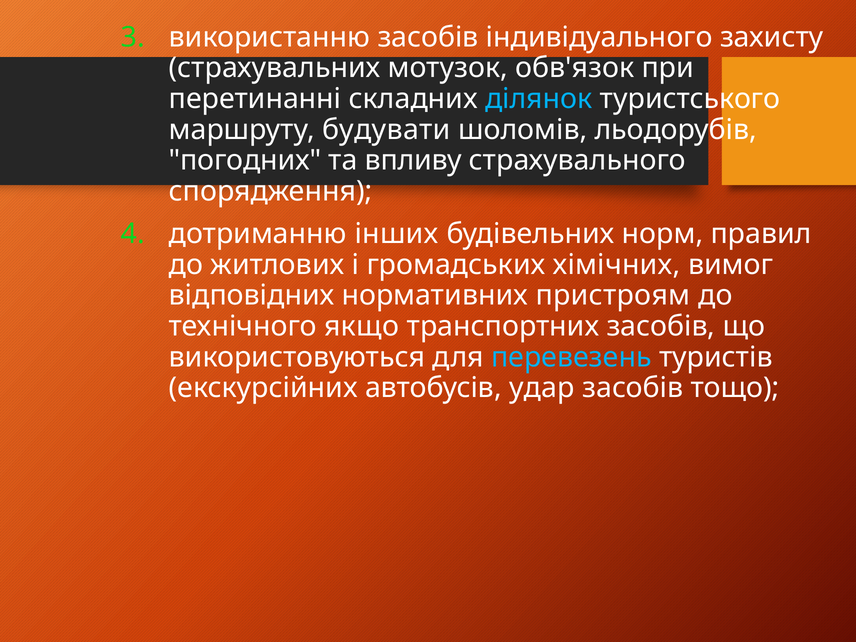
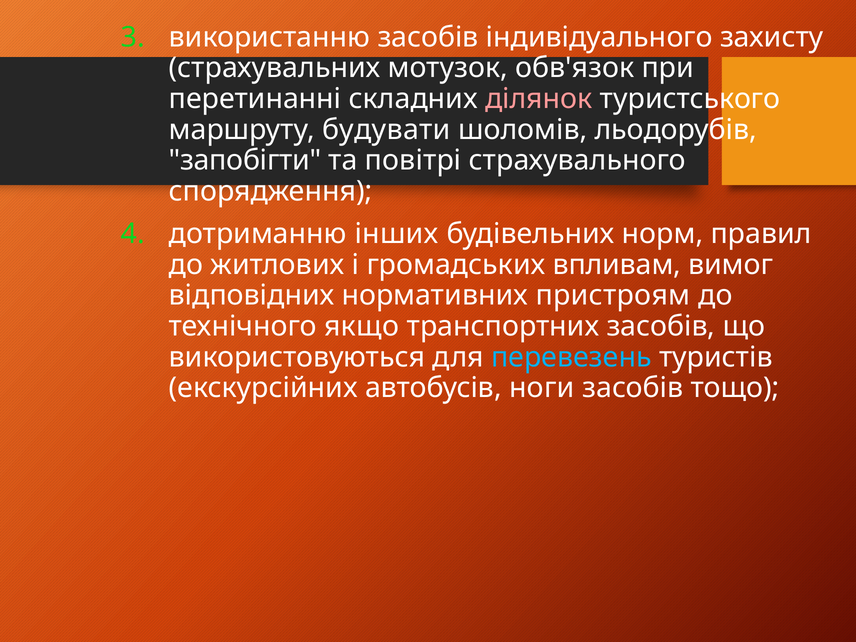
ділянок colour: light blue -> pink
погодних: погодних -> запобігти
впливу: впливу -> повітрі
хімічних: хімічних -> впливам
удар: удар -> ноги
